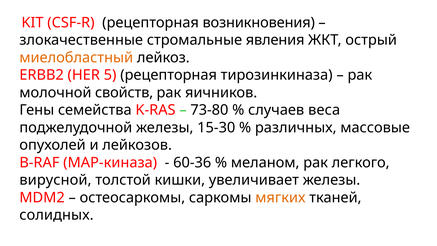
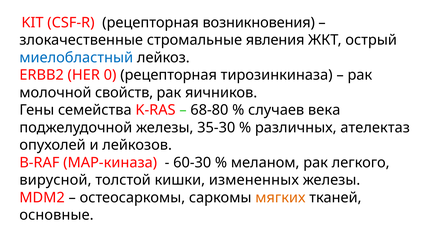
миелобластный colour: orange -> blue
5: 5 -> 0
73-80: 73-80 -> 68-80
веса: веса -> века
15-30: 15-30 -> 35-30
массовые: массовые -> ателектаз
60-36: 60-36 -> 60-30
увеличивает: увеличивает -> измененных
солидных: солидных -> основные
